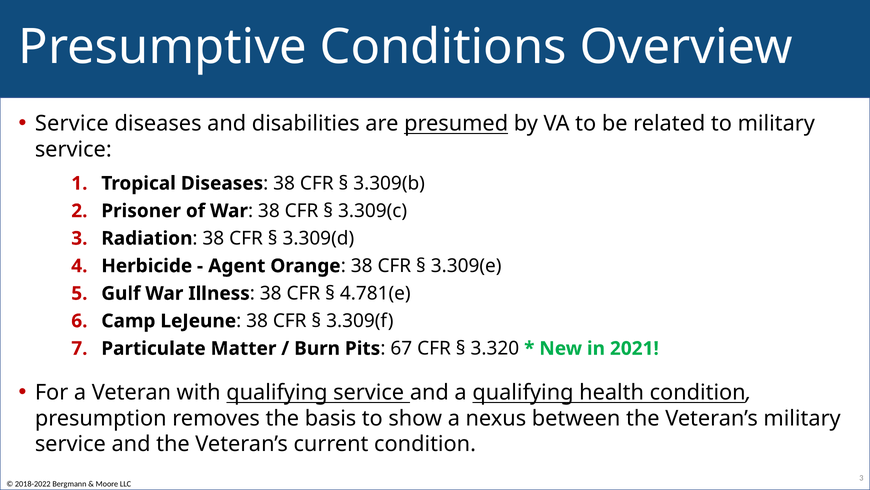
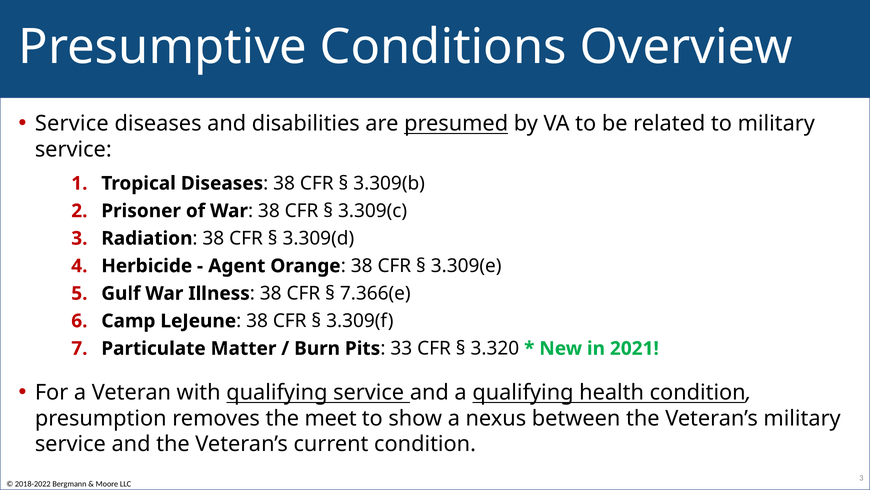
4.781(e: 4.781(e -> 7.366(e
67: 67 -> 33
basis: basis -> meet
